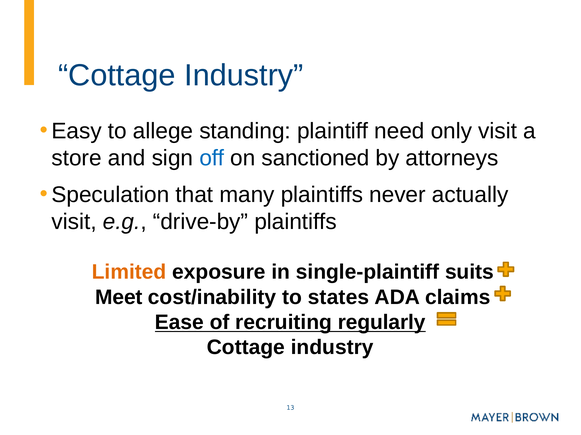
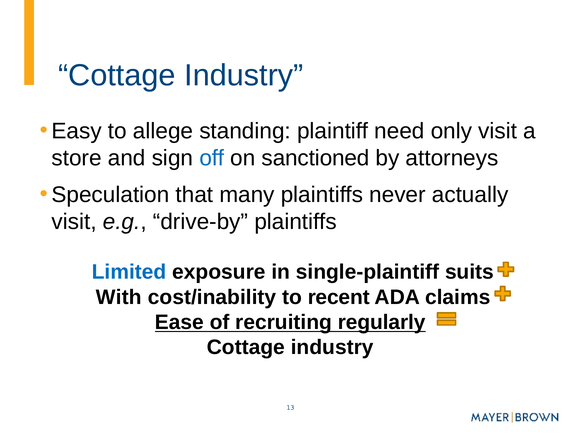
Limited colour: orange -> blue
Meet: Meet -> With
states: states -> recent
